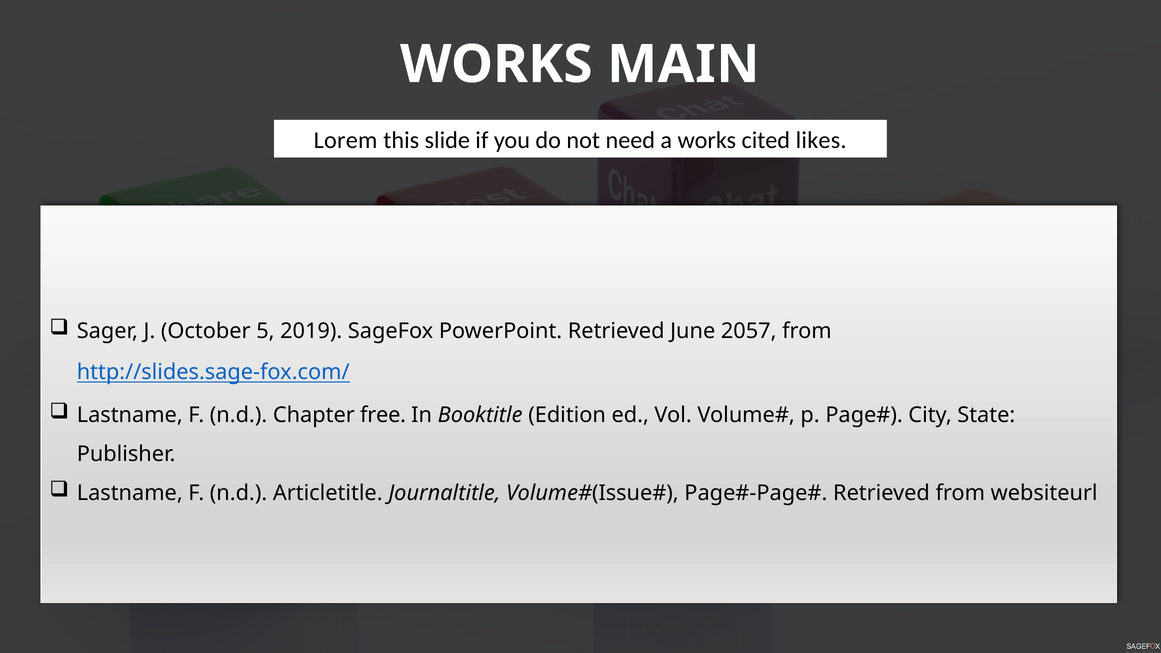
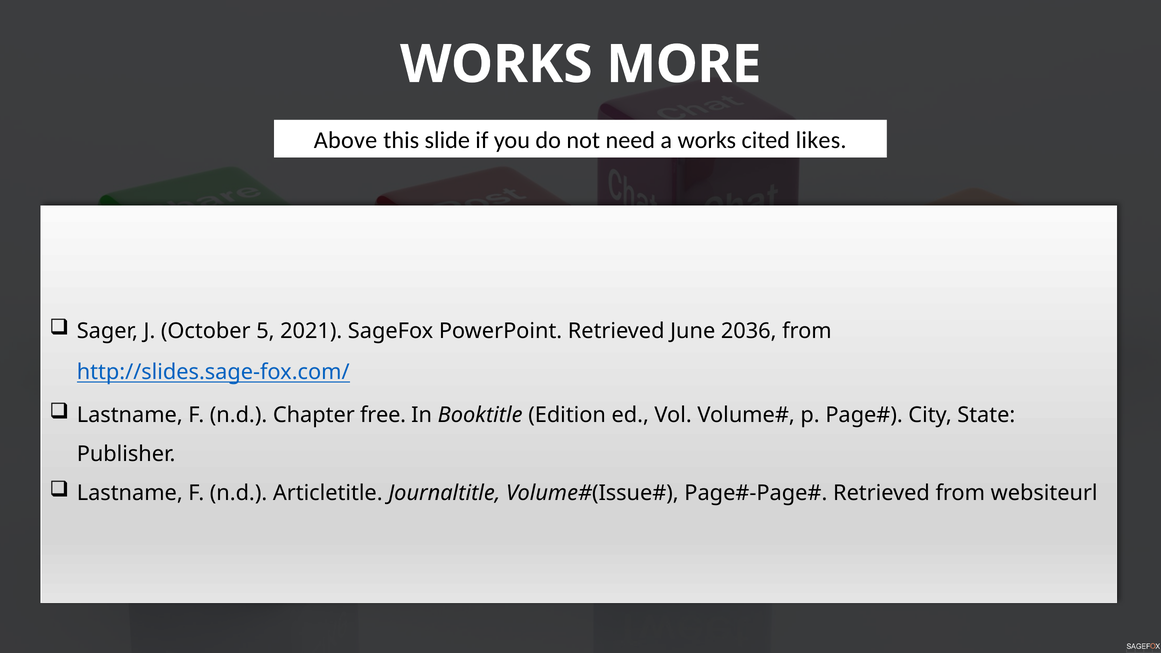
MAIN: MAIN -> MORE
Lorem: Lorem -> Above
2019: 2019 -> 2021
2057: 2057 -> 2036
